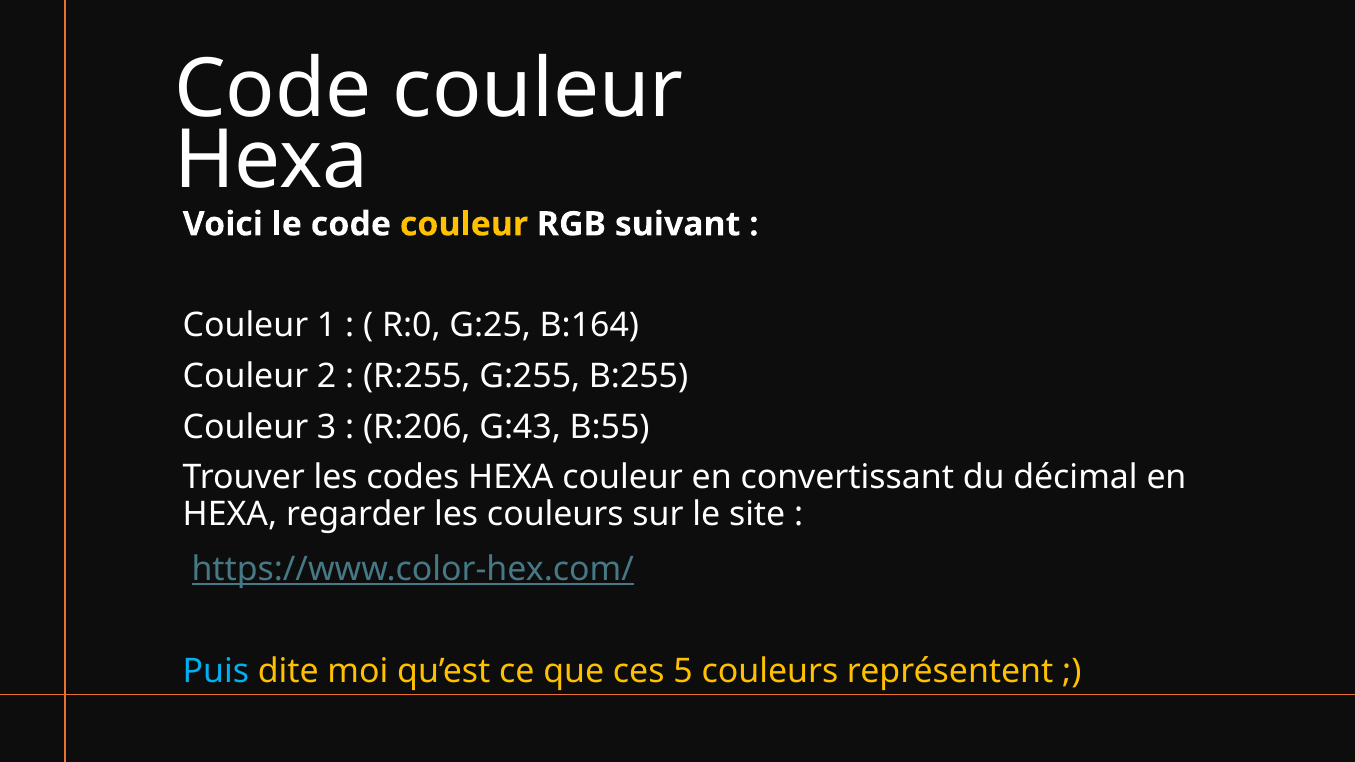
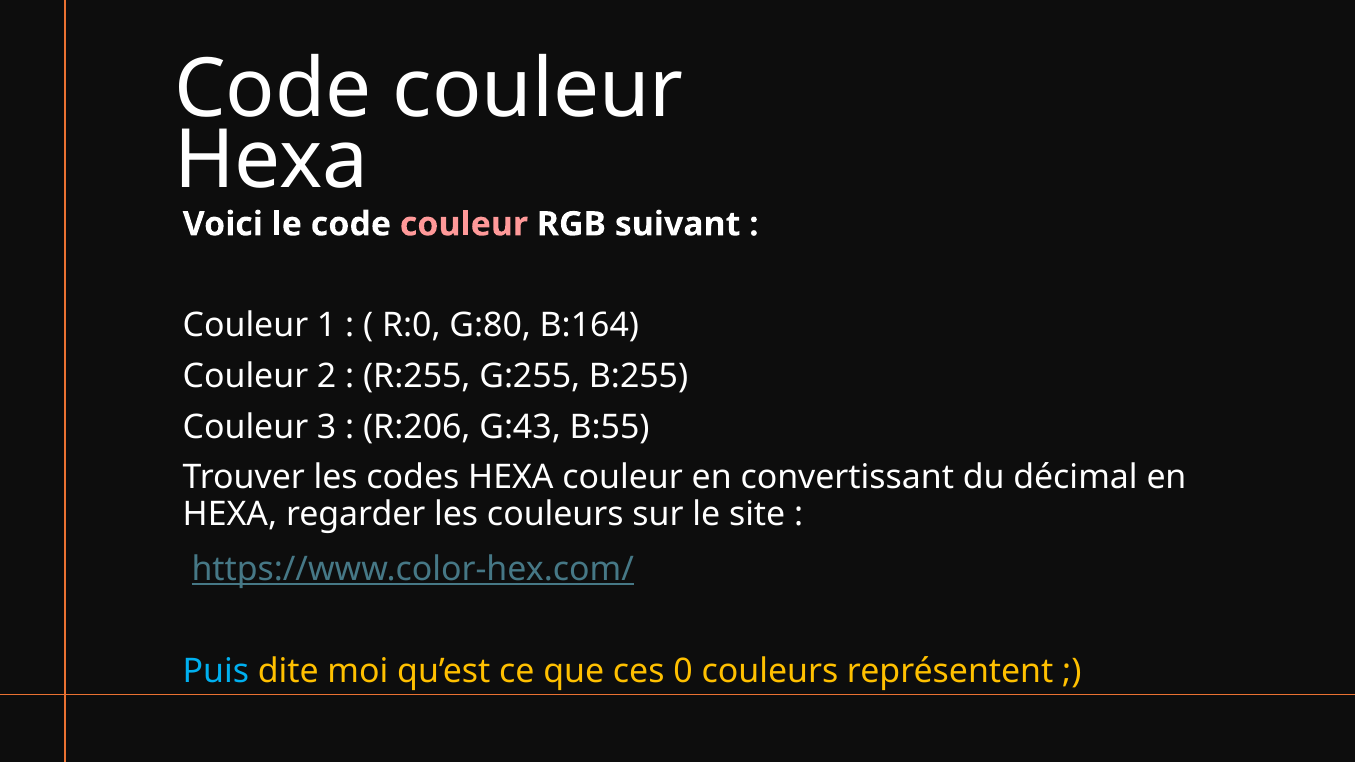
couleur at (464, 224) colour: yellow -> pink
G:25: G:25 -> G:80
5: 5 -> 0
